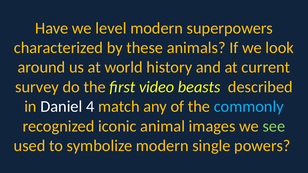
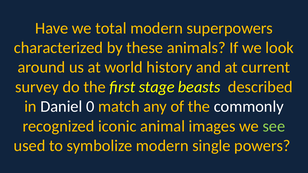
level: level -> total
video: video -> stage
4: 4 -> 0
commonly colour: light blue -> white
